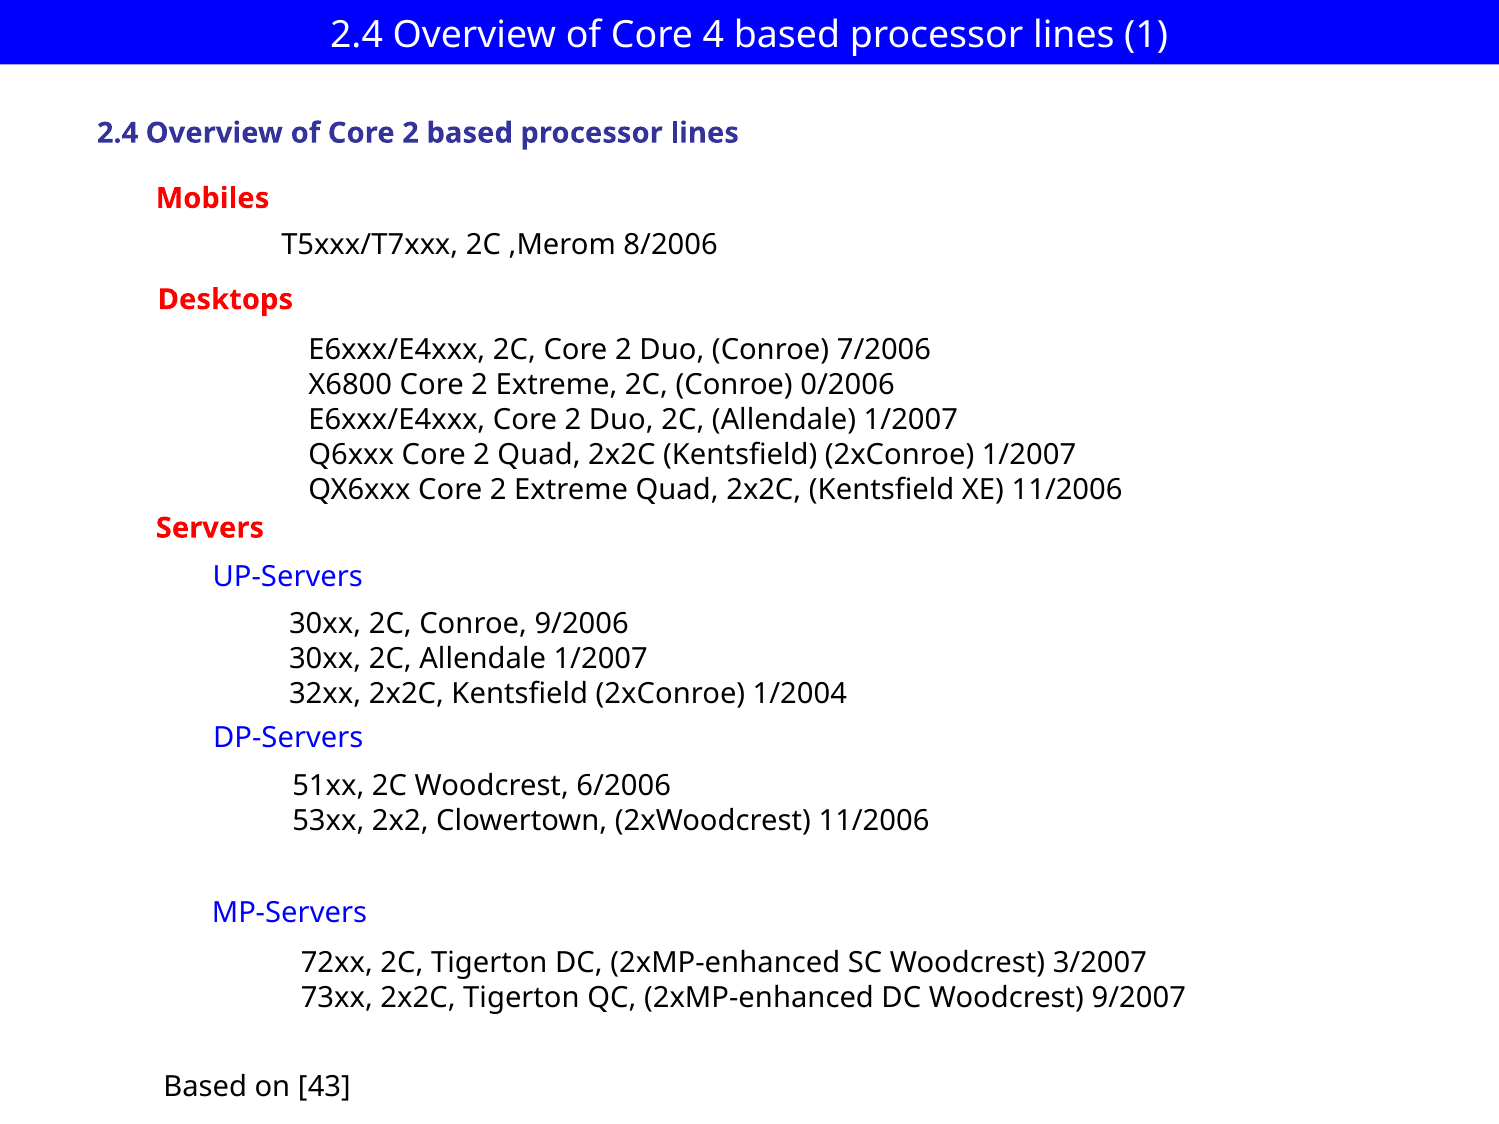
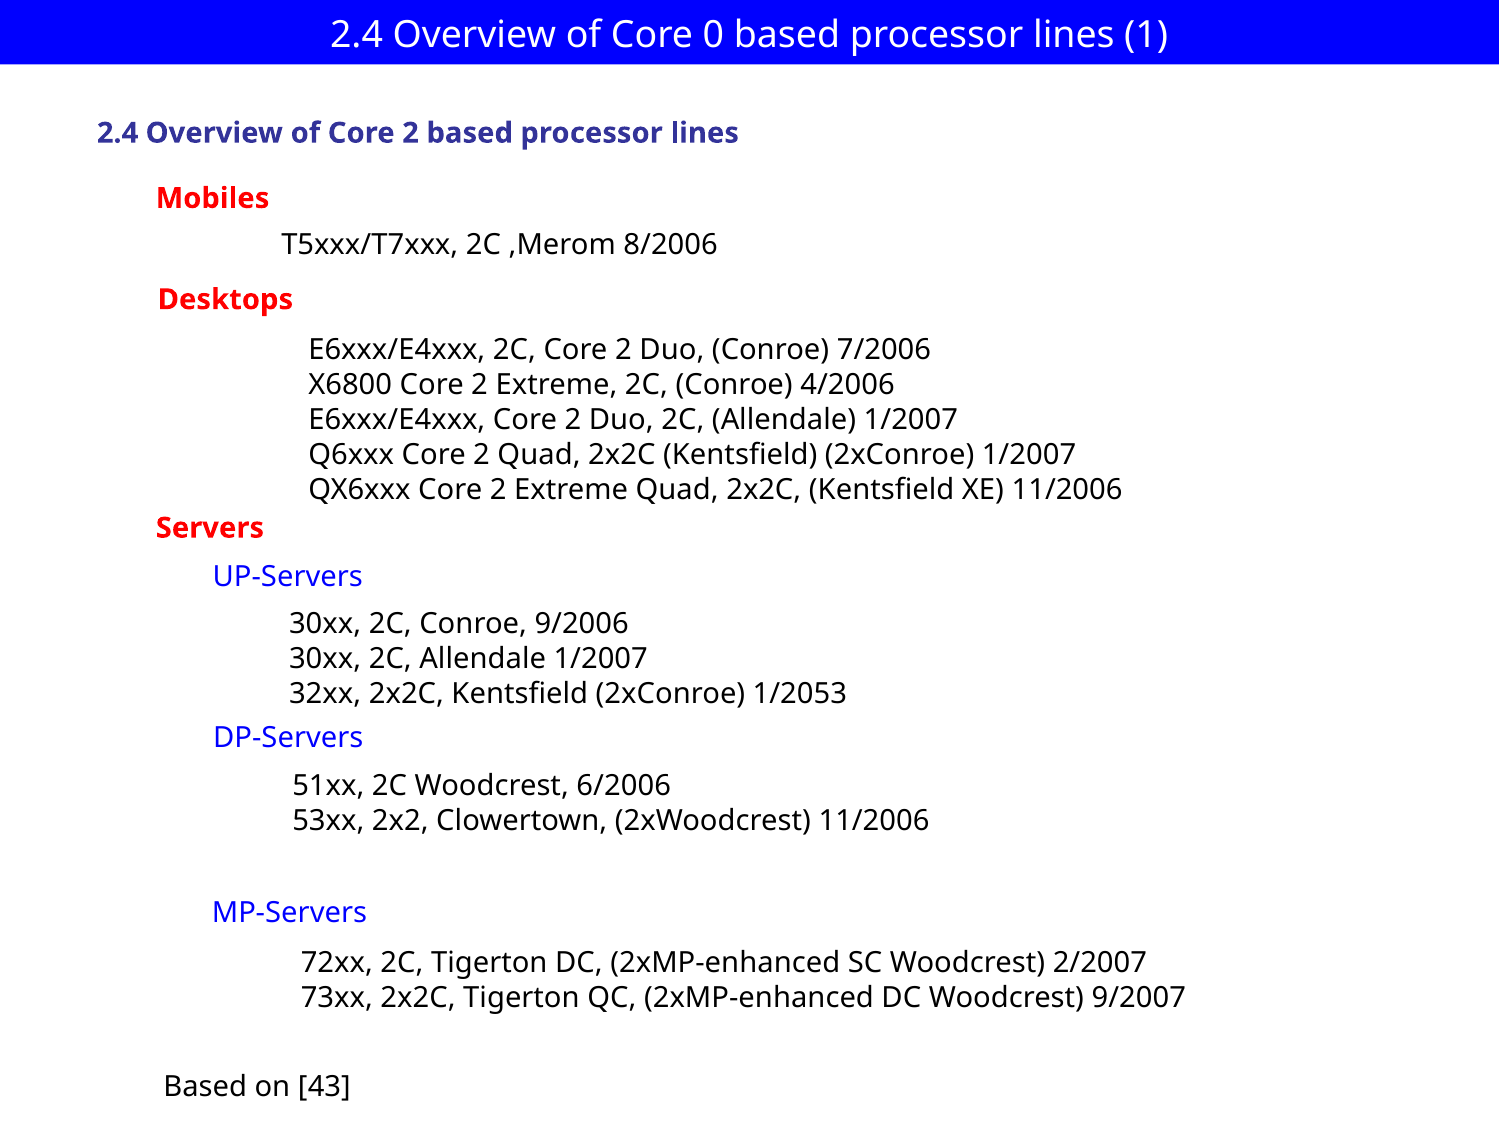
4: 4 -> 0
0/2006: 0/2006 -> 4/2006
1/2004: 1/2004 -> 1/2053
3/2007: 3/2007 -> 2/2007
